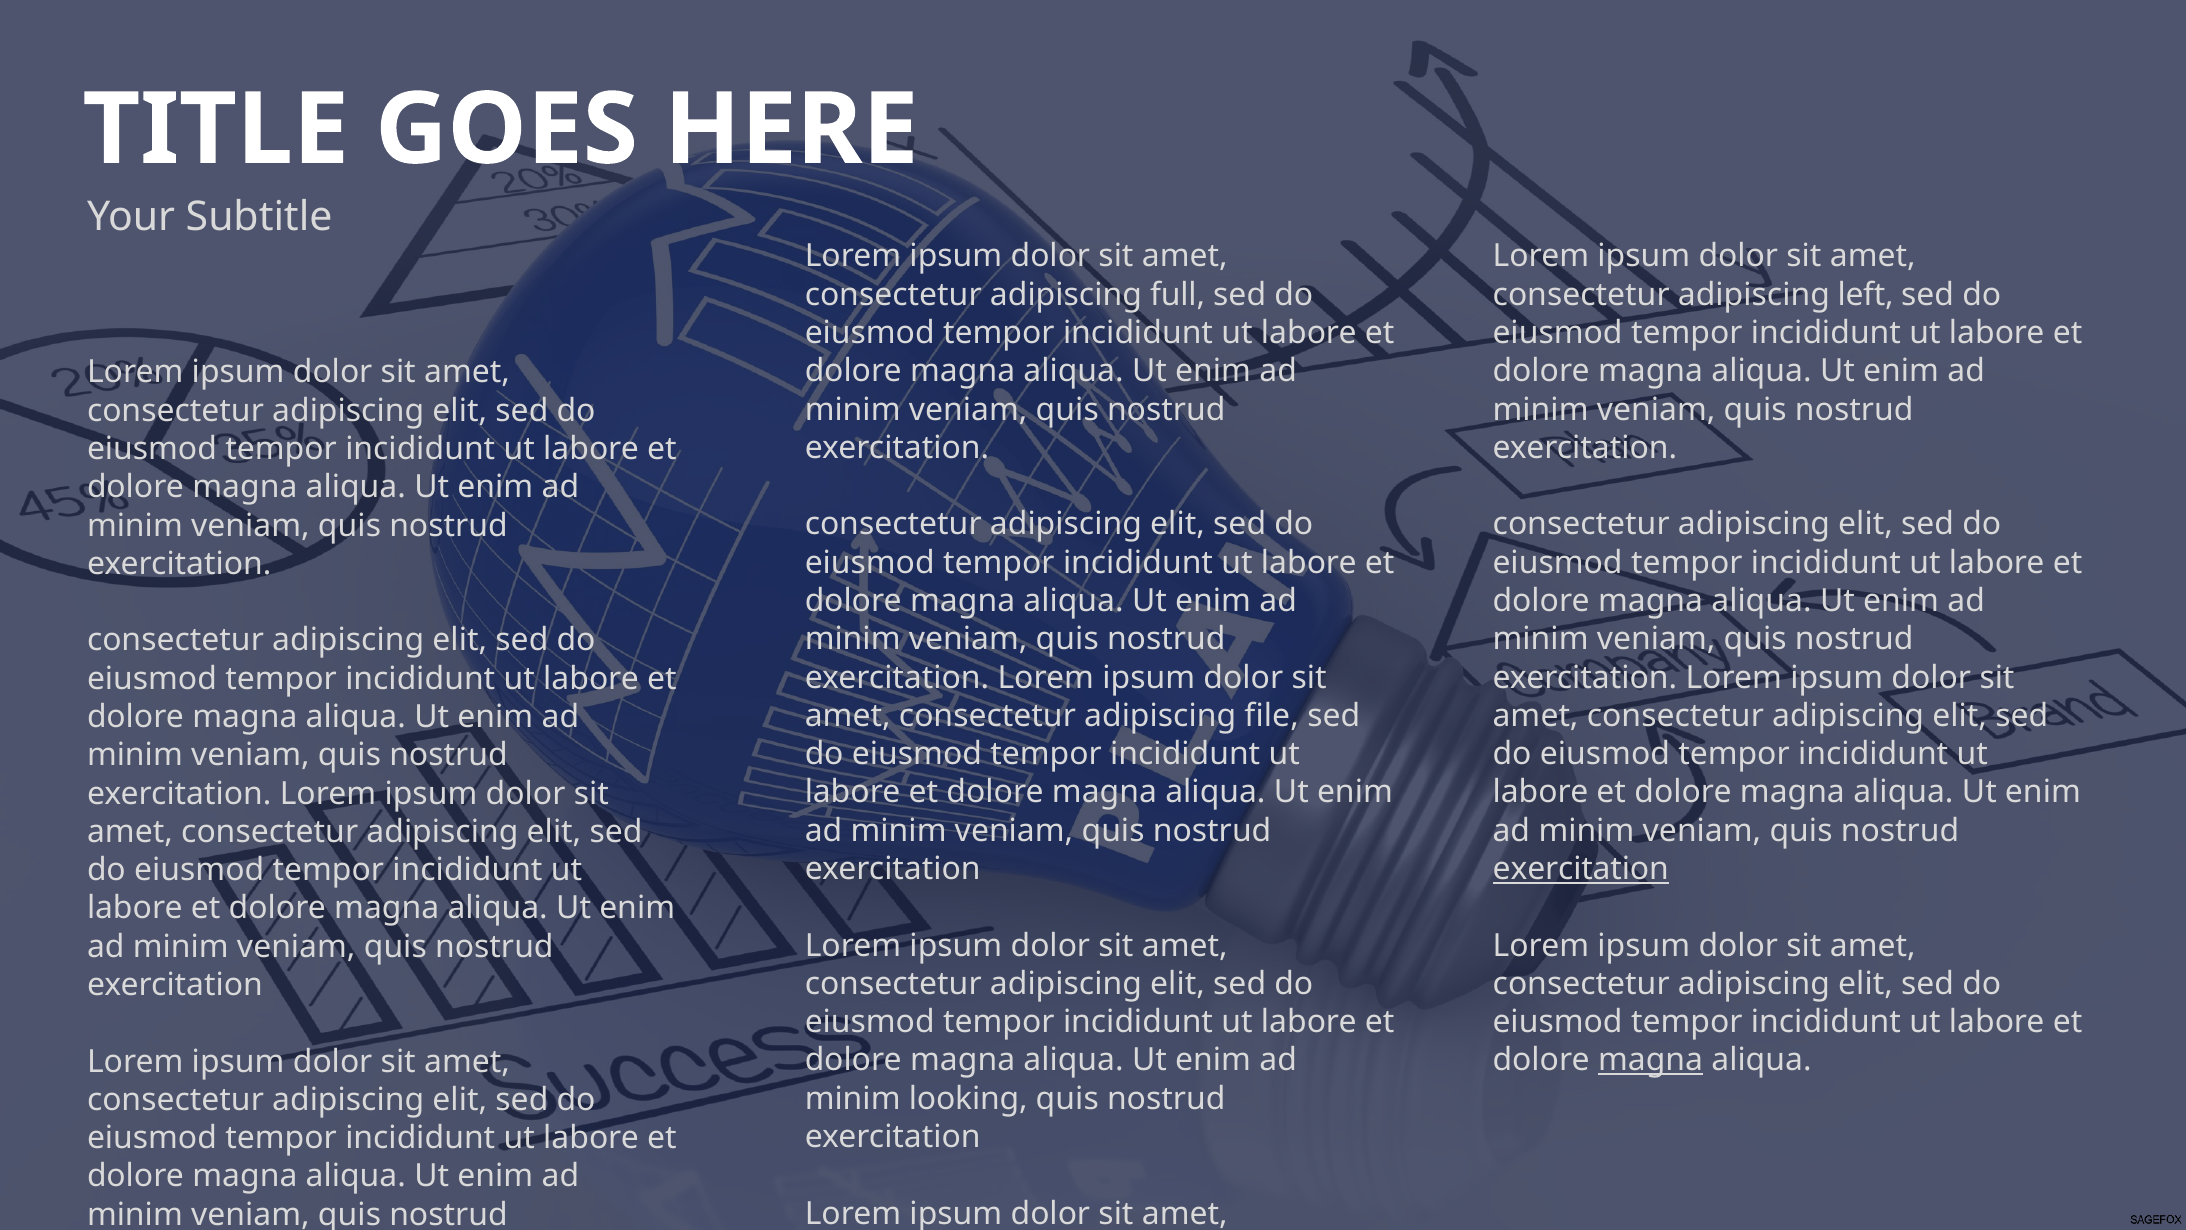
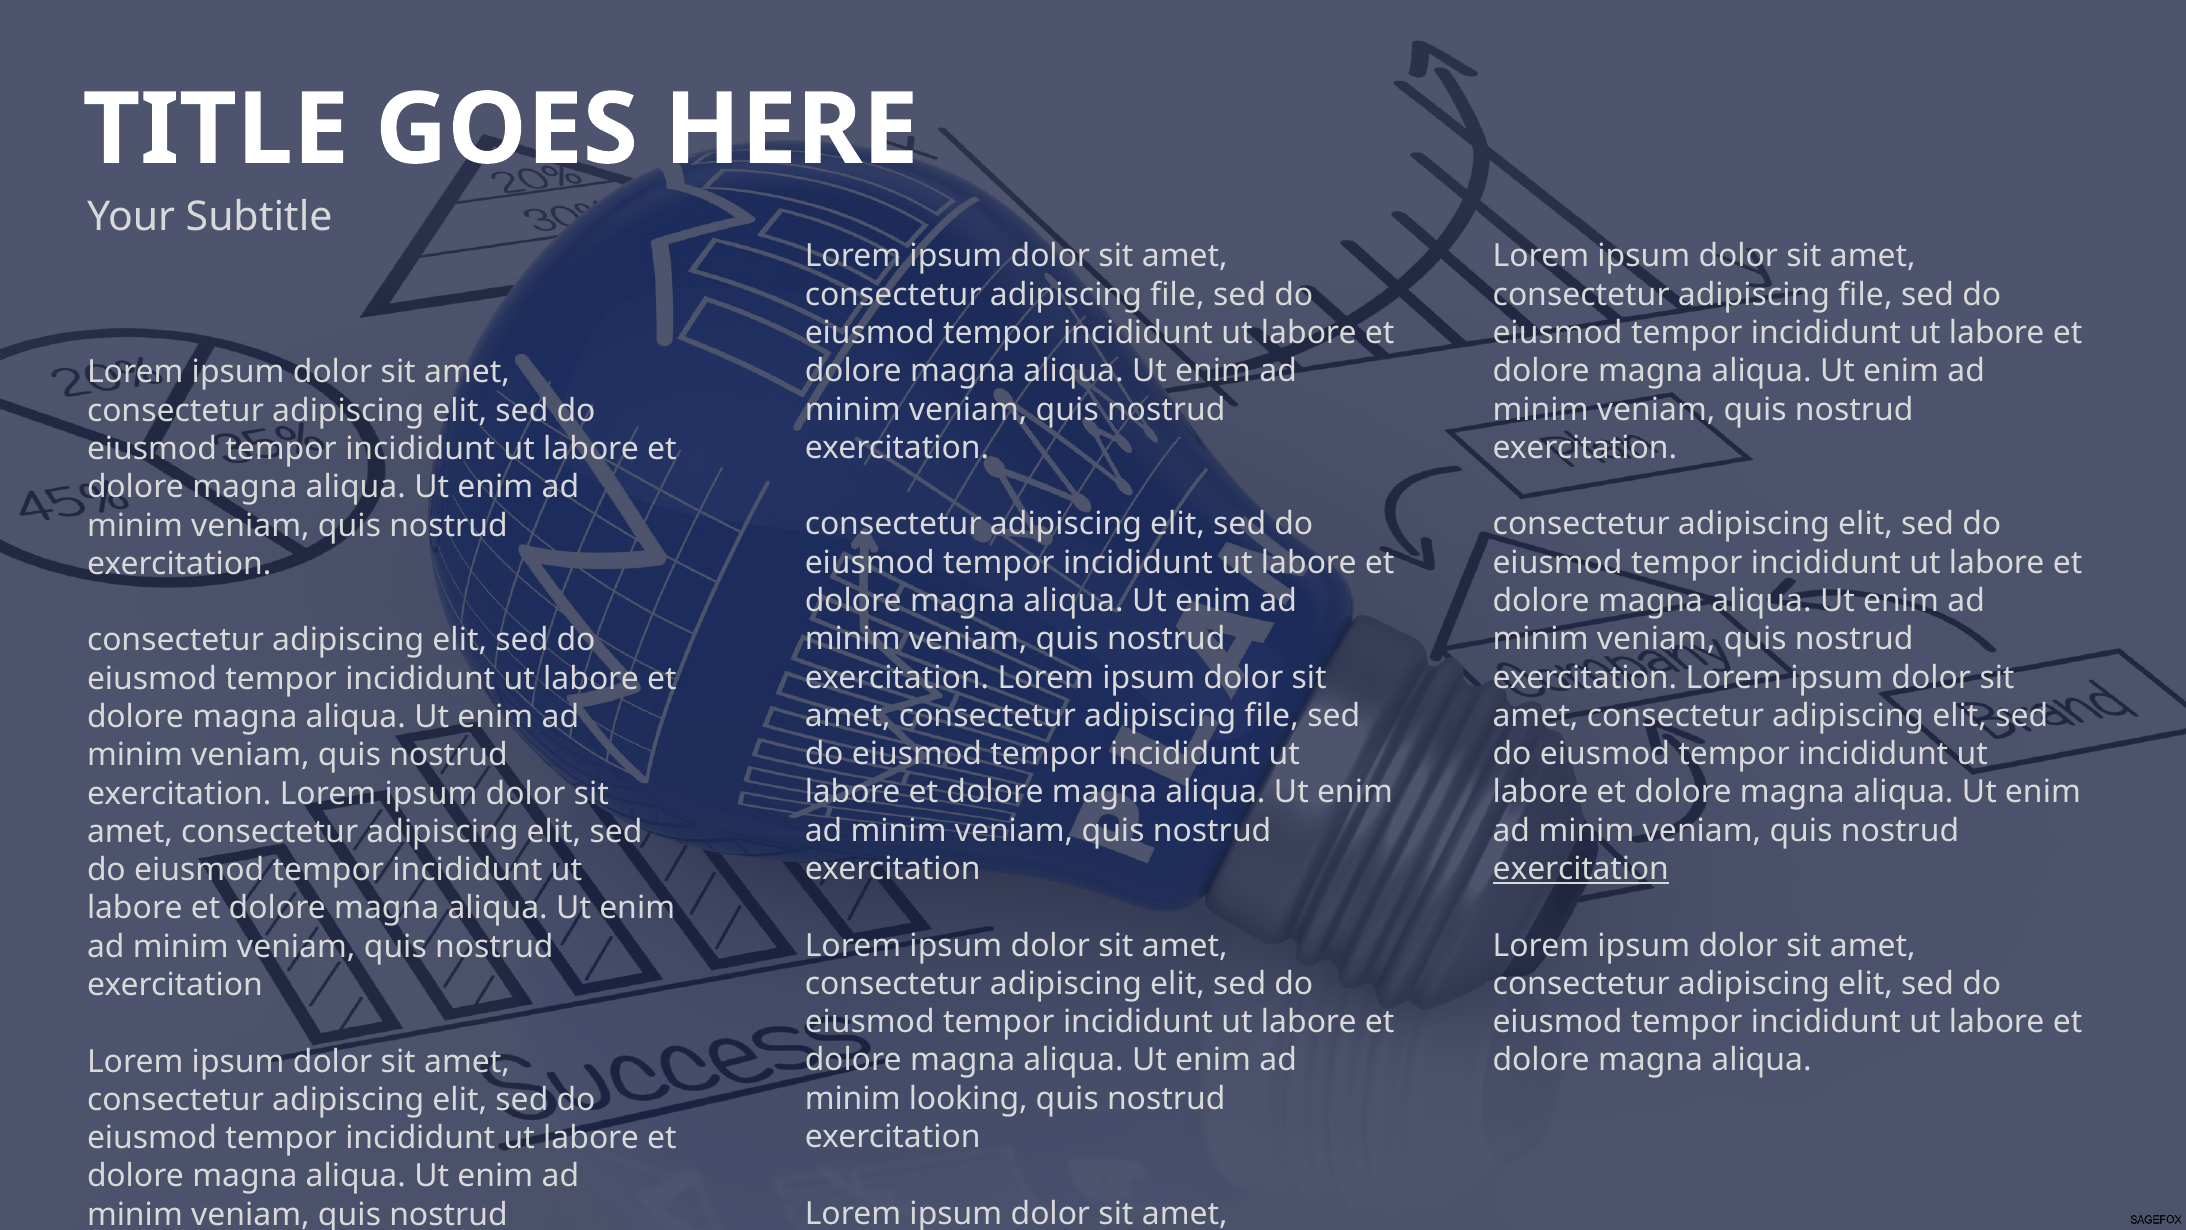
full at (1178, 295): full -> file
left at (1866, 295): left -> file
magna at (1651, 1060) underline: present -> none
